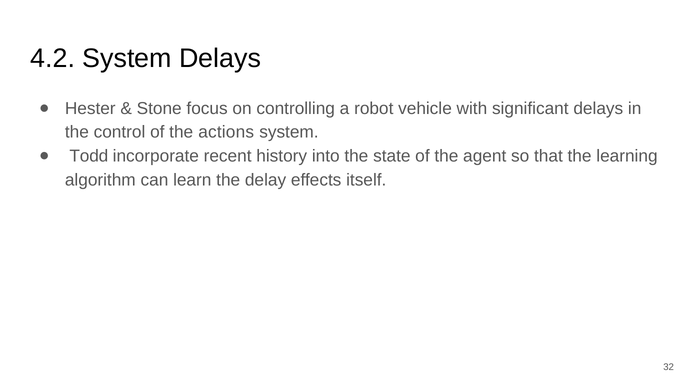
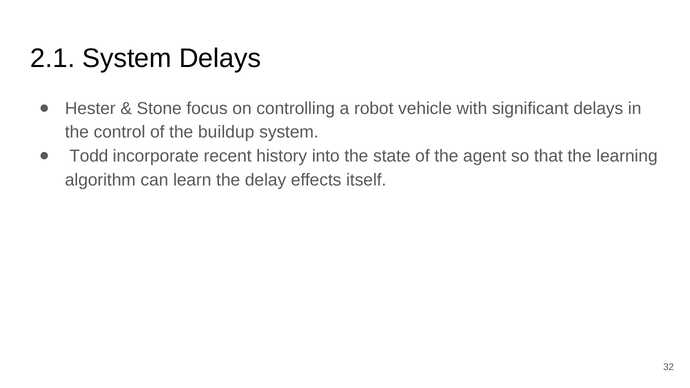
4.2: 4.2 -> 2.1
actions: actions -> buildup
